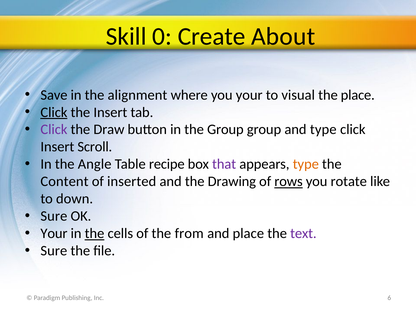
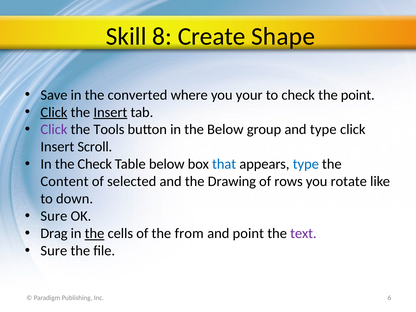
0: 0 -> 8
About: About -> Shape
alignment: alignment -> converted
to visual: visual -> check
the place: place -> point
Insert at (110, 112) underline: none -> present
Draw: Draw -> Tools
the Group: Group -> Below
the Angle: Angle -> Check
Table recipe: recipe -> below
that colour: purple -> blue
type at (306, 164) colour: orange -> blue
inserted: inserted -> selected
rows underline: present -> none
Your at (54, 234): Your -> Drag
and place: place -> point
